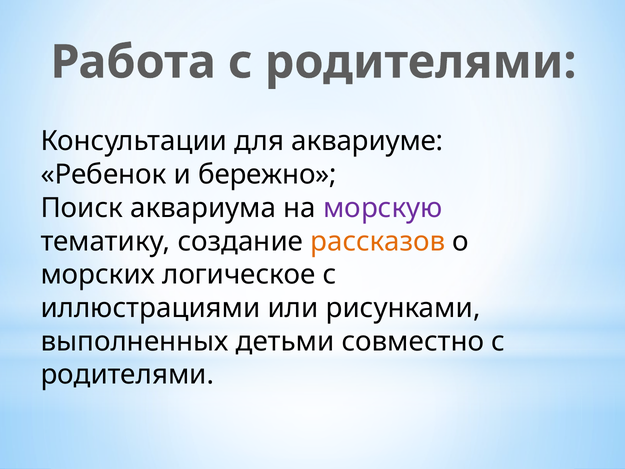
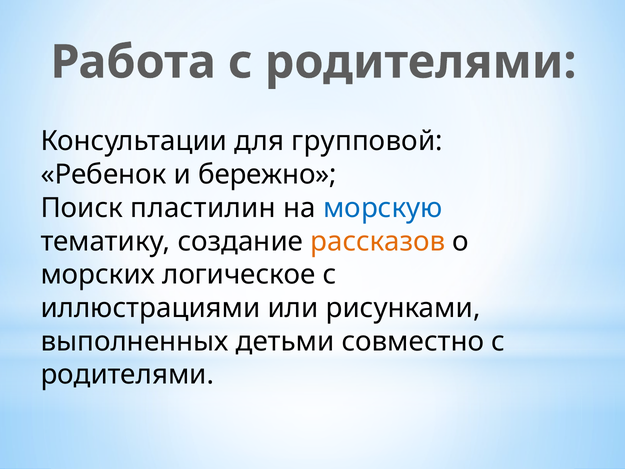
аквариуме: аквариуме -> групповой
аквариума: аквариума -> пластилин
морскую colour: purple -> blue
